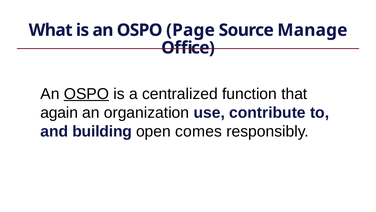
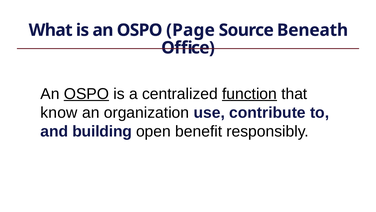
Manage: Manage -> Beneath
function underline: none -> present
again: again -> know
comes: comes -> benefit
